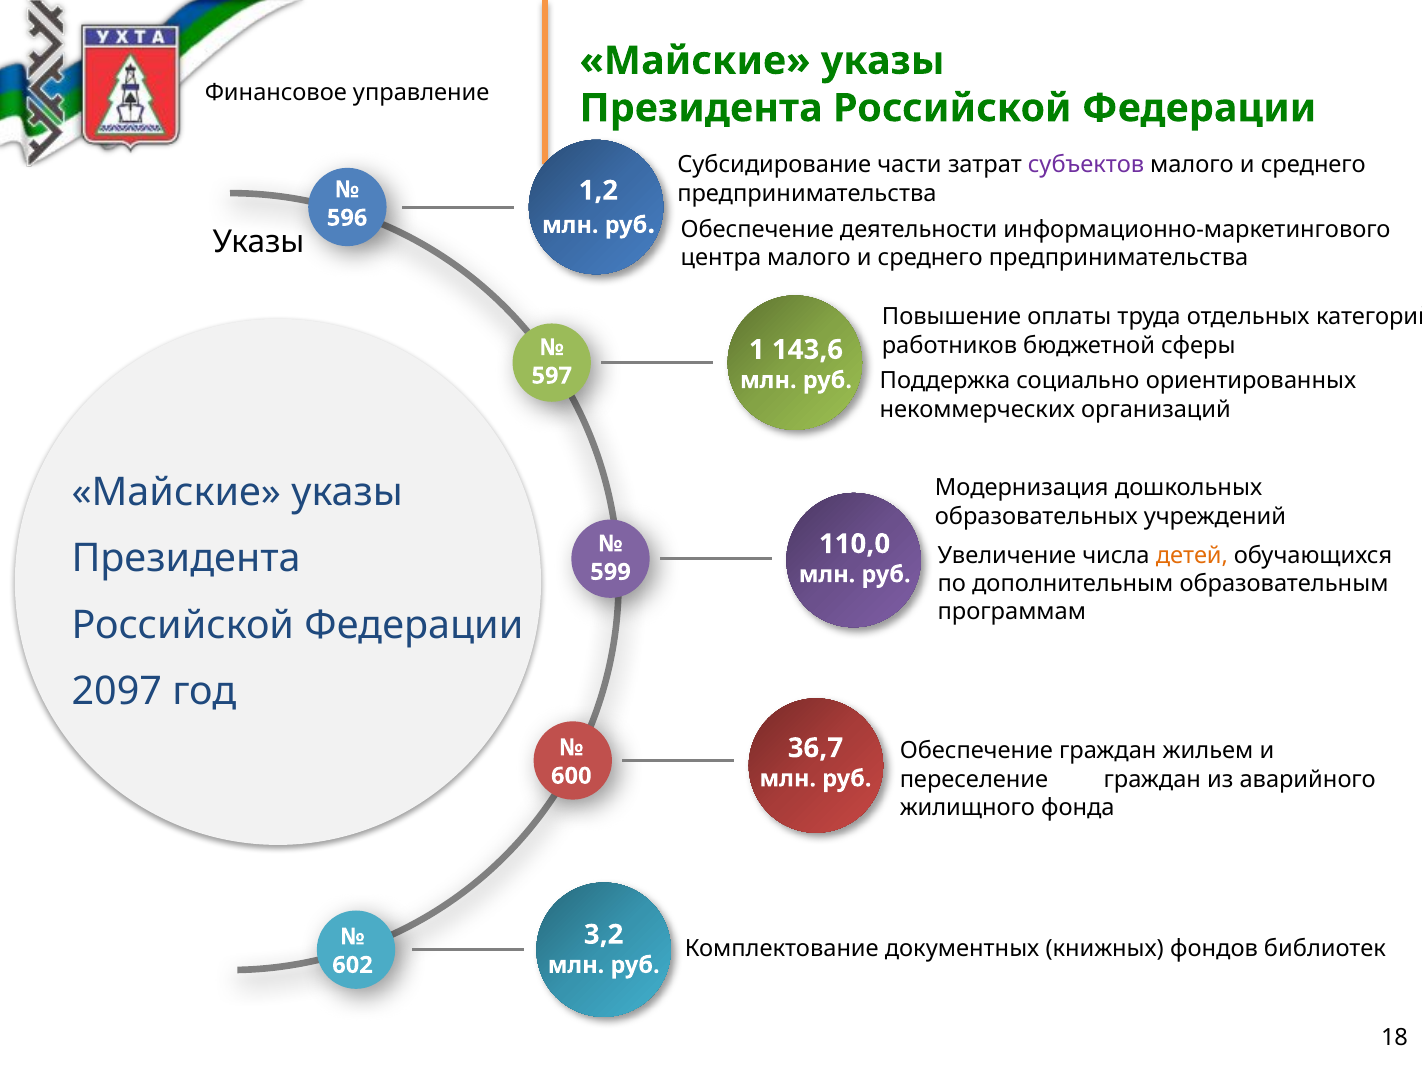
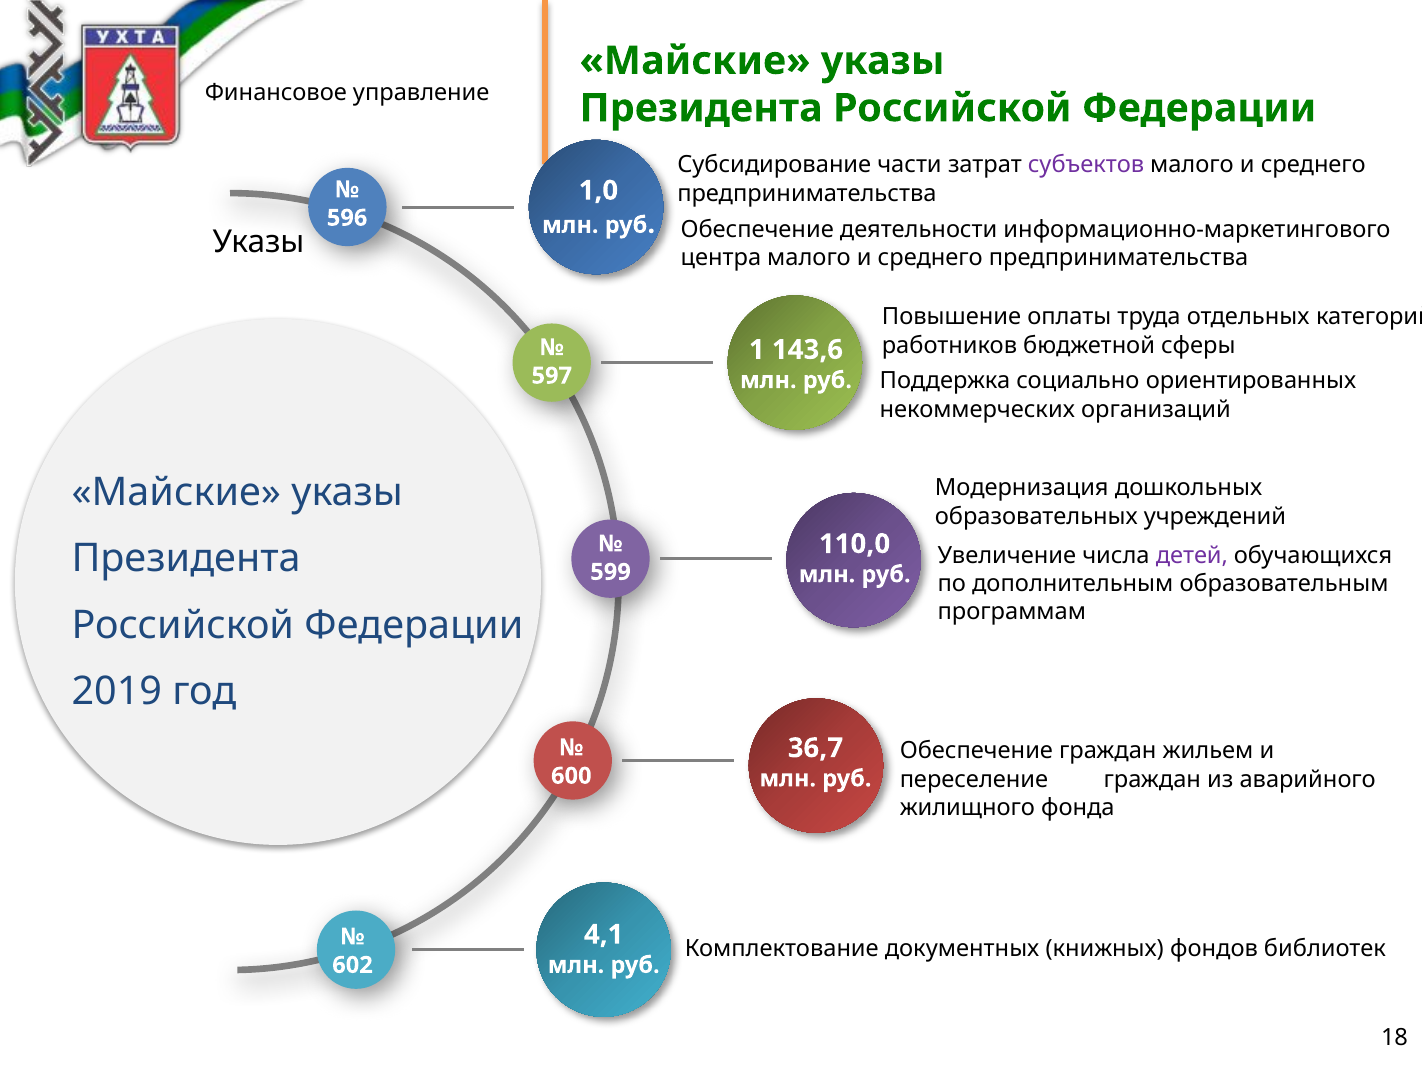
1,2: 1,2 -> 1,0
детей colour: orange -> purple
2097: 2097 -> 2019
3,2: 3,2 -> 4,1
